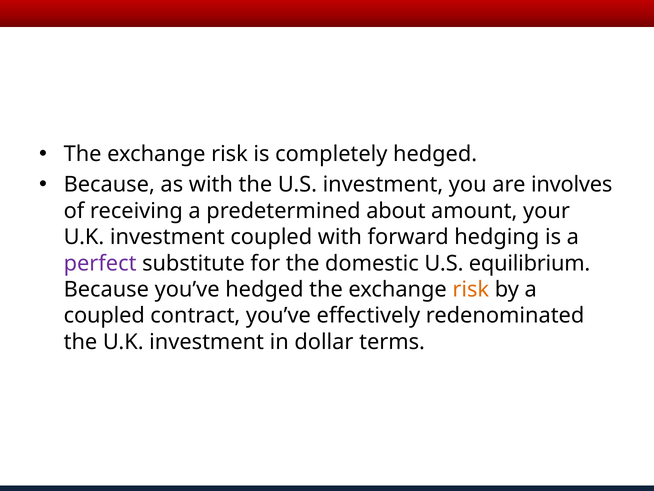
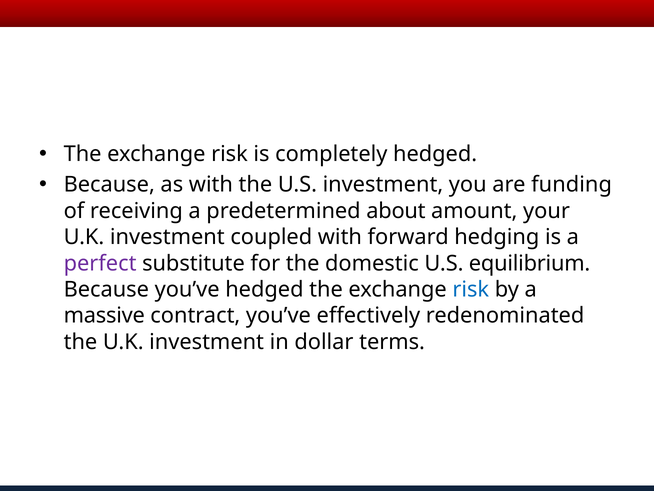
involves: involves -> funding
risk at (471, 289) colour: orange -> blue
coupled at (104, 315): coupled -> massive
